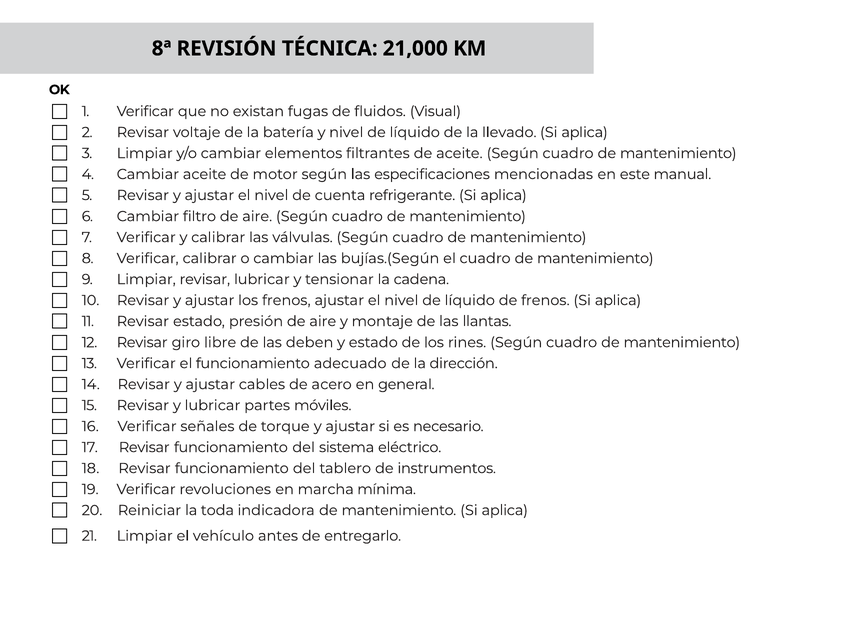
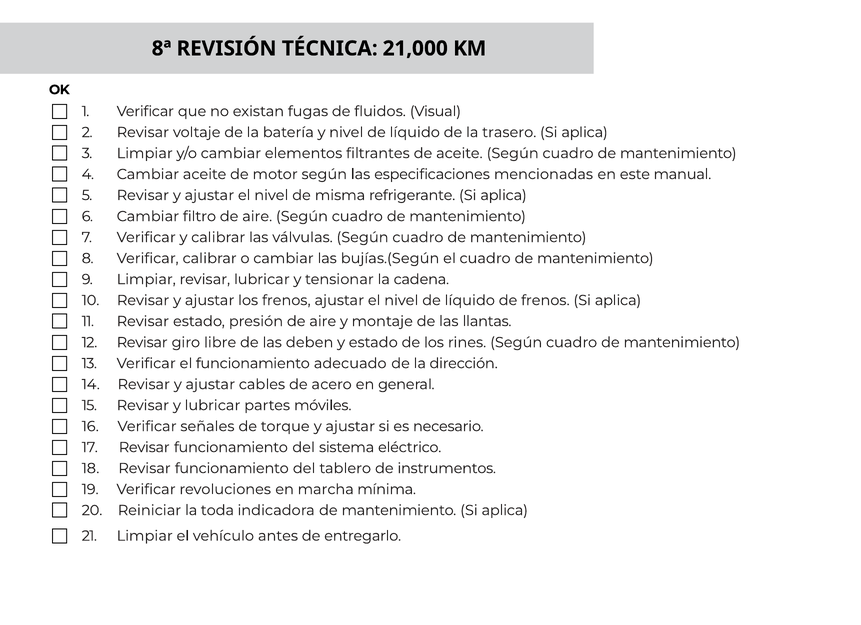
llevado: llevado -> trasero
cuenta: cuenta -> misma
